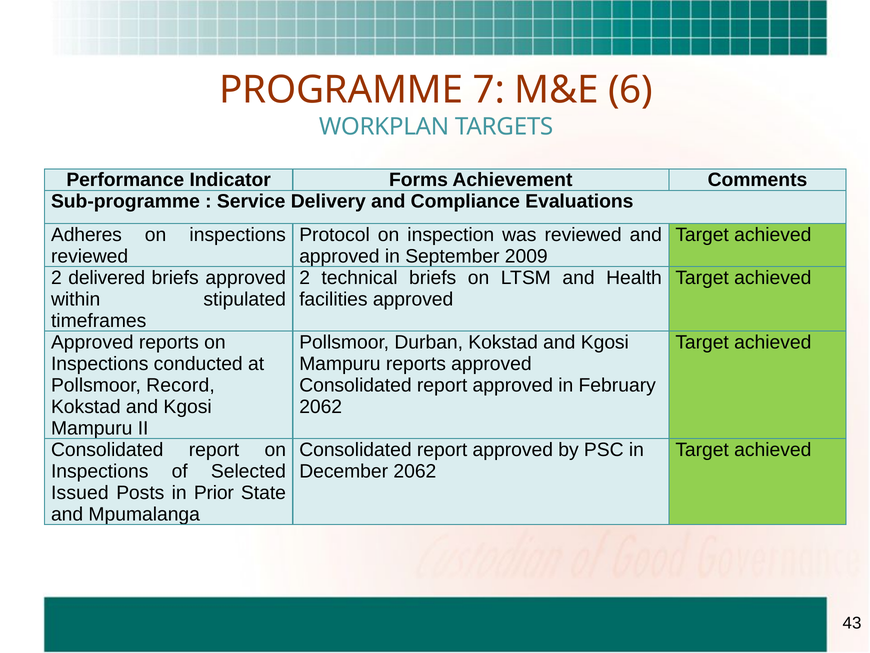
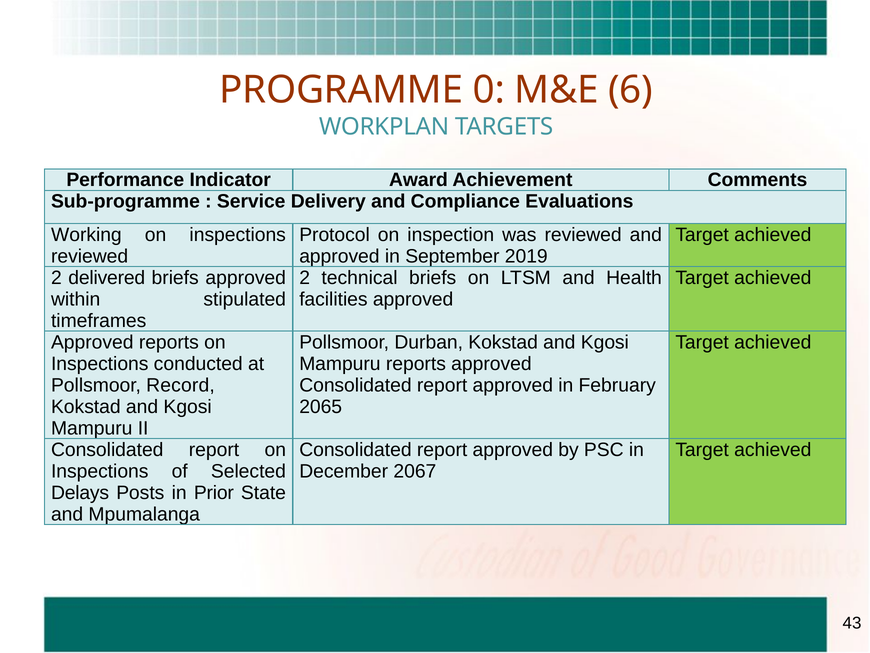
7: 7 -> 0
Forms: Forms -> Award
Adheres: Adheres -> Working
2009: 2009 -> 2019
2062 at (321, 406): 2062 -> 2065
December 2062: 2062 -> 2067
Issued: Issued -> Delays
